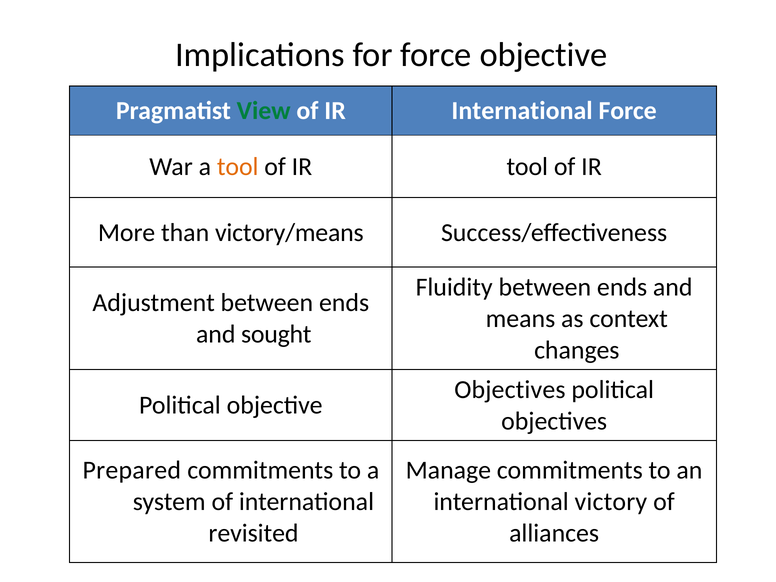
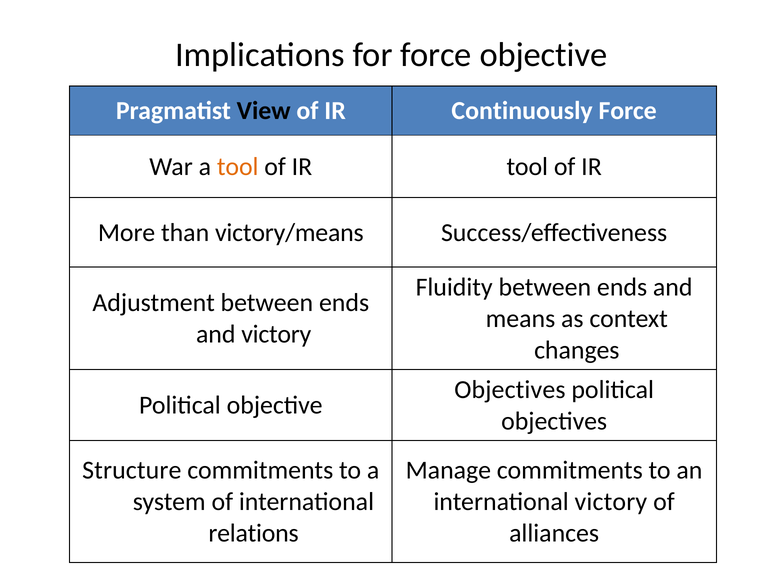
View colour: green -> black
IR International: International -> Continuously
and sought: sought -> victory
Prepared: Prepared -> Structure
revisited: revisited -> relations
